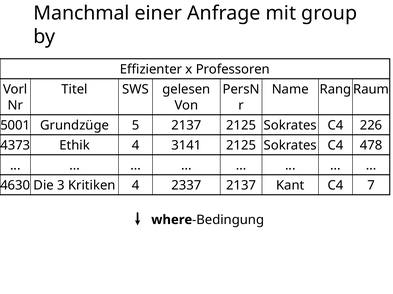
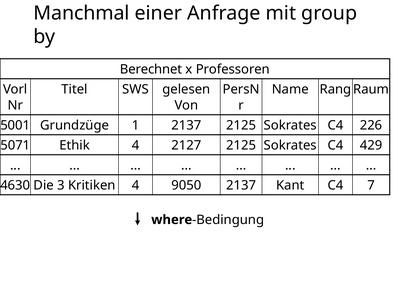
Effizienter: Effizienter -> Berechnet
5: 5 -> 1
4373: 4373 -> 5071
3141: 3141 -> 2127
478: 478 -> 429
2337: 2337 -> 9050
